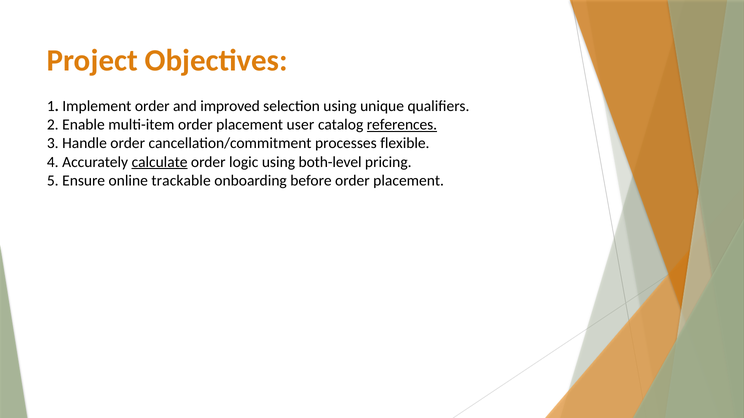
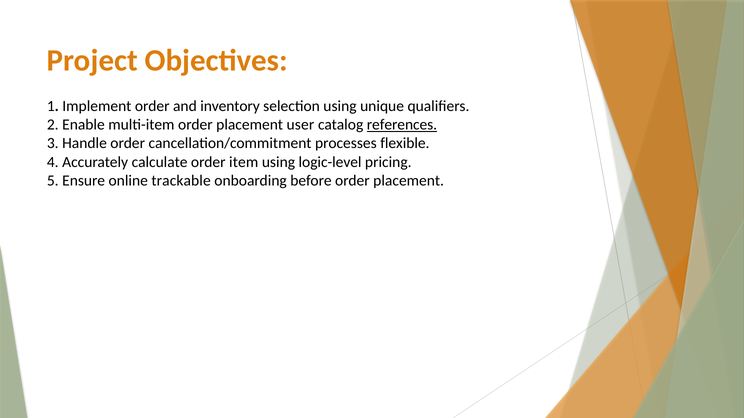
improved: improved -> inventory
calculate underline: present -> none
logic: logic -> item
both-level: both-level -> logic-level
